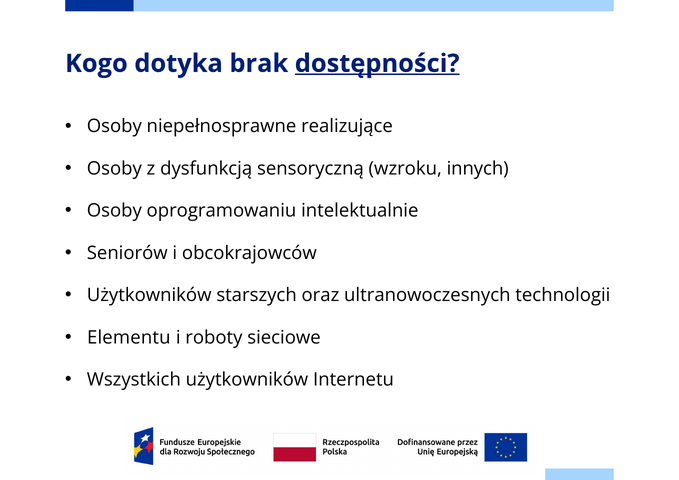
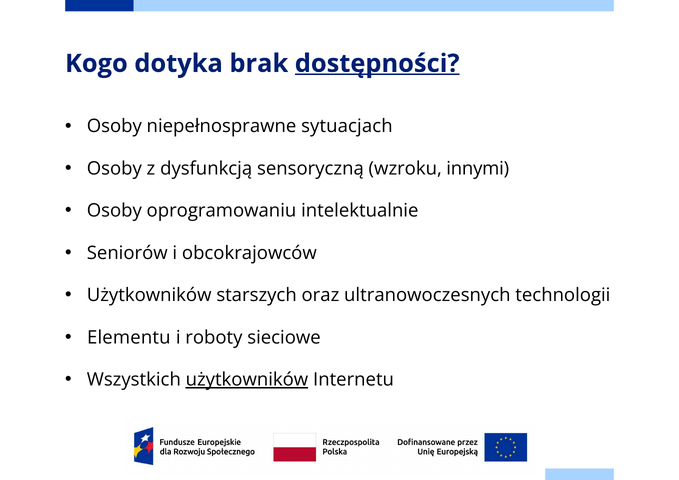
realizujące: realizujące -> sytuacjach
innych: innych -> innymi
użytkowników at (247, 380) underline: none -> present
